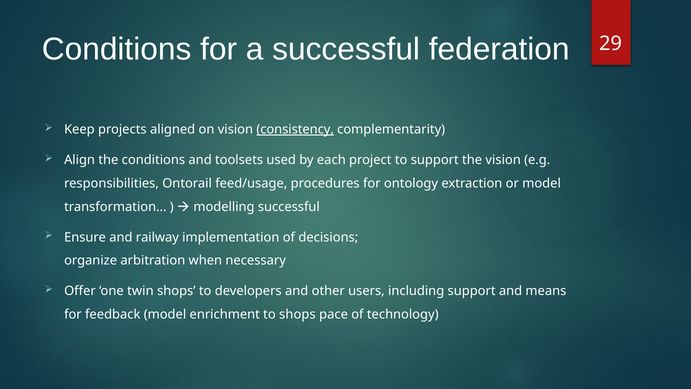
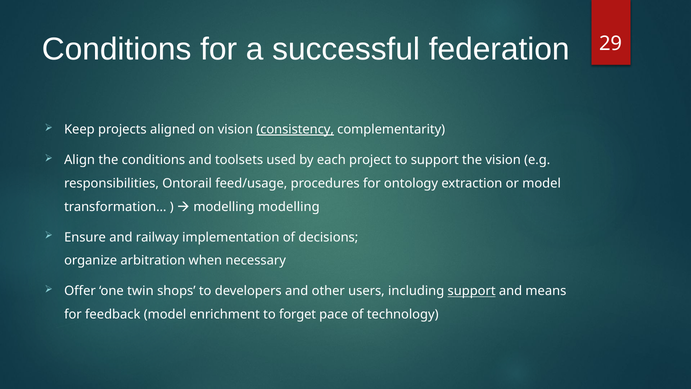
modelling successful: successful -> modelling
support at (472, 291) underline: none -> present
to shops: shops -> forget
